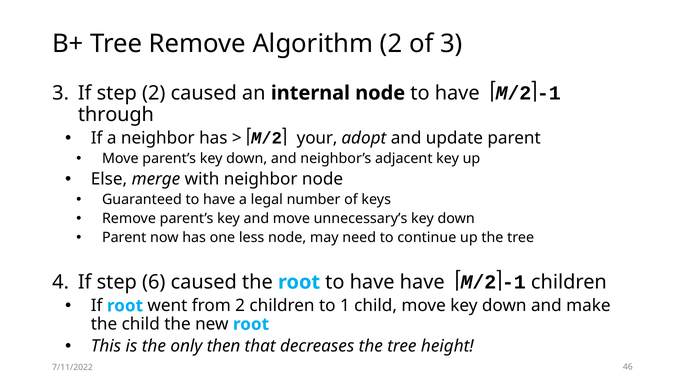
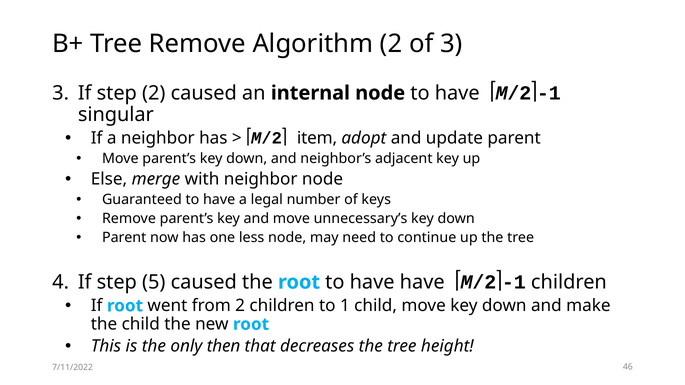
through: through -> singular
your: your -> item
6: 6 -> 5
